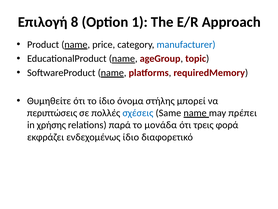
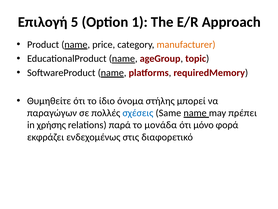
8: 8 -> 5
manufacturer colour: blue -> orange
περιπτώσεις: περιπτώσεις -> παραγώγων
τρεις: τρεις -> μόνο
ενδεχομένως ίδιο: ίδιο -> στις
